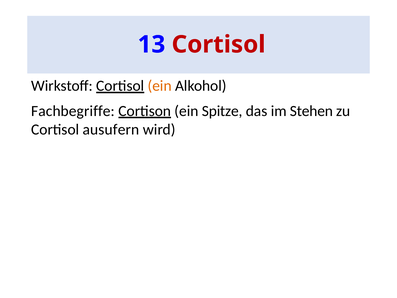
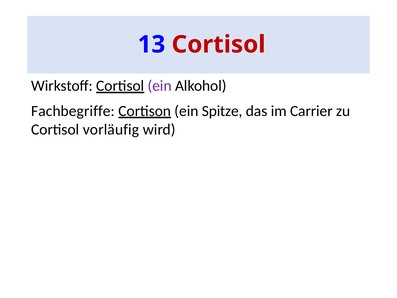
ein at (160, 86) colour: orange -> purple
Stehen: Stehen -> Carrier
ausufern: ausufern -> vorläufig
